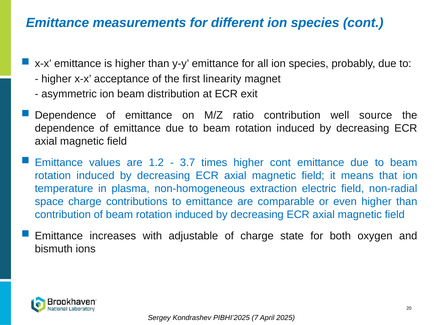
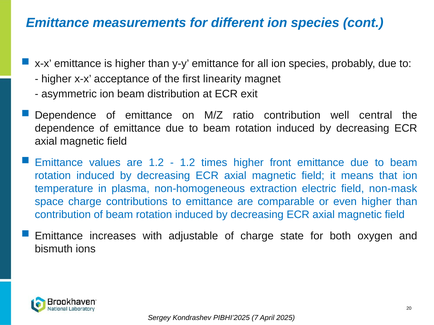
source: source -> central
3.7 at (188, 163): 3.7 -> 1.2
higher cont: cont -> front
non-radial: non-radial -> non-mask
